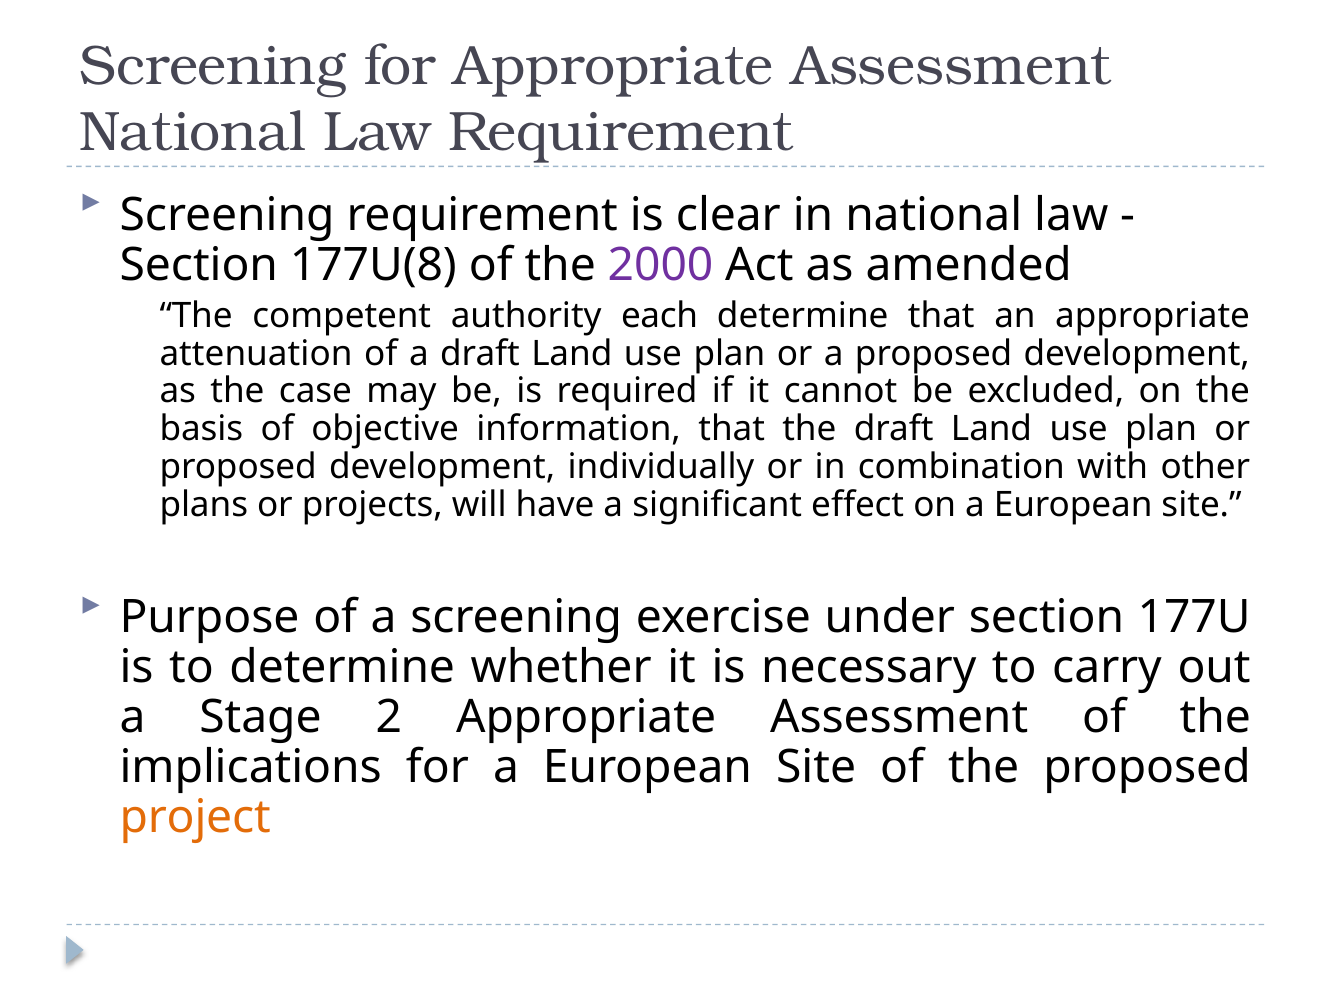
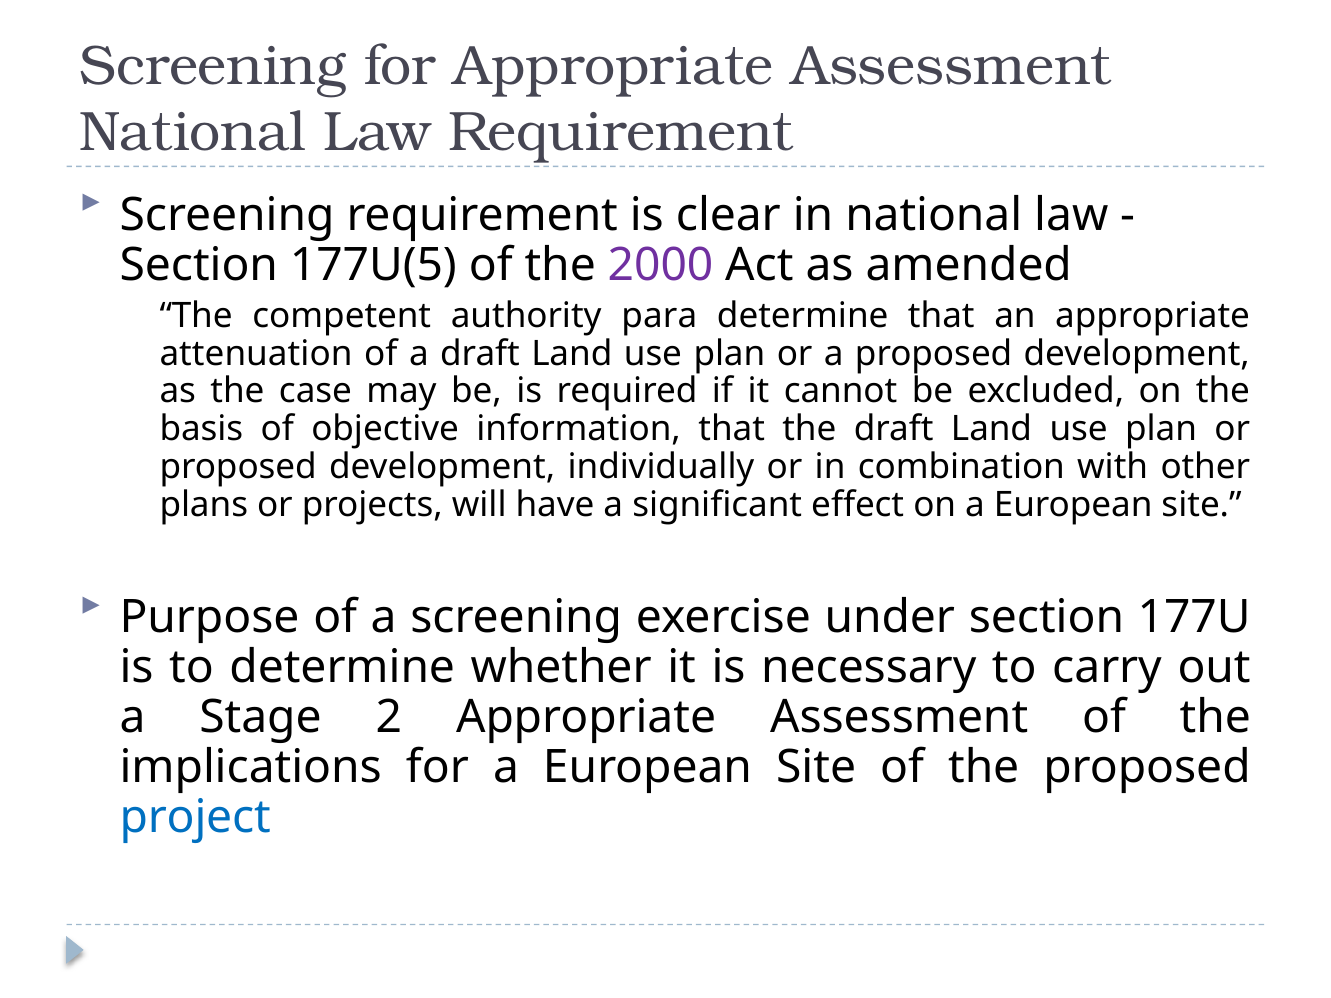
177U(8: 177U(8 -> 177U(5
each: each -> para
project colour: orange -> blue
